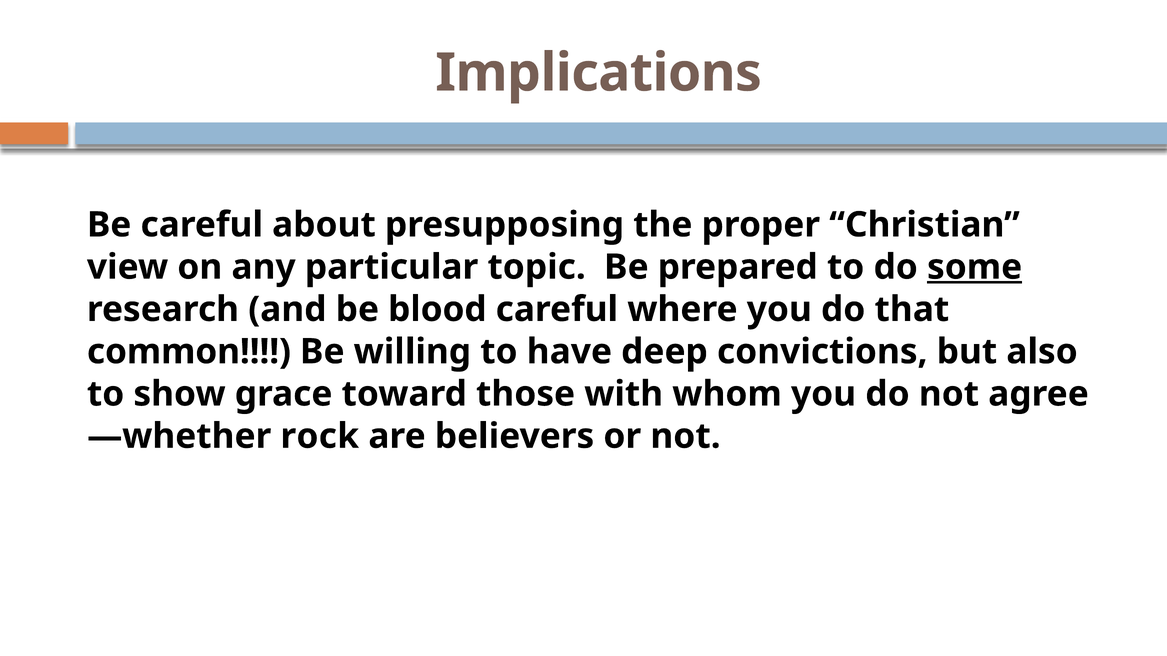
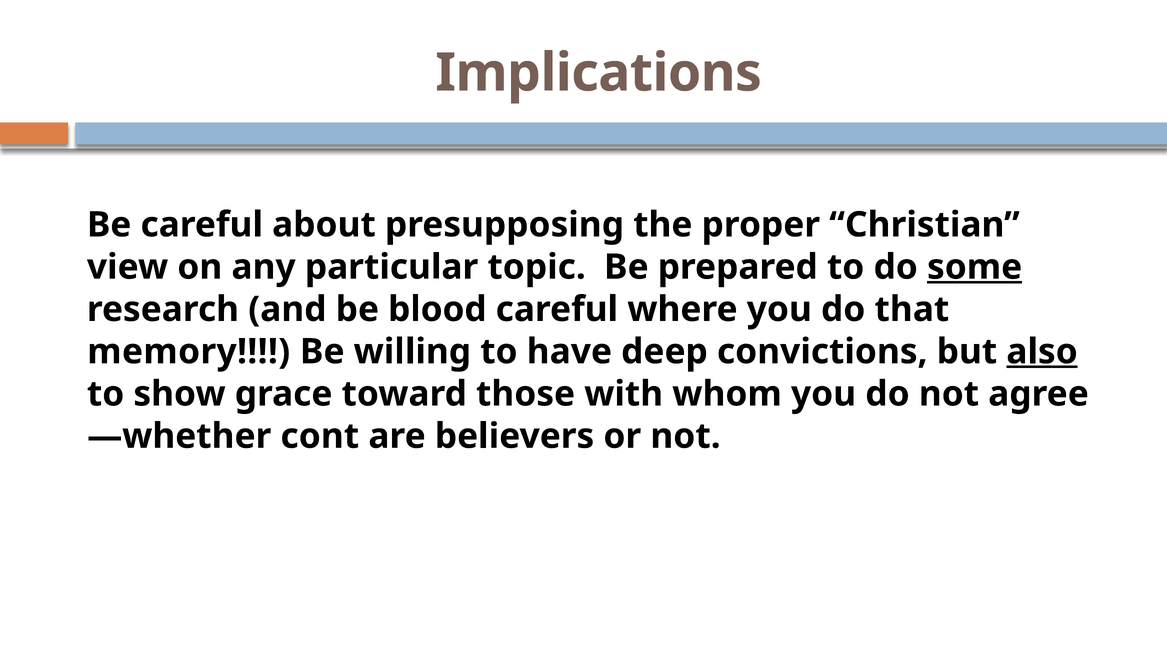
common: common -> memory
also underline: none -> present
rock: rock -> cont
